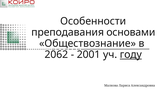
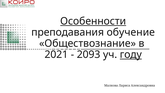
Особенности underline: none -> present
основами: основами -> обучение
2062: 2062 -> 2021
2001: 2001 -> 2093
